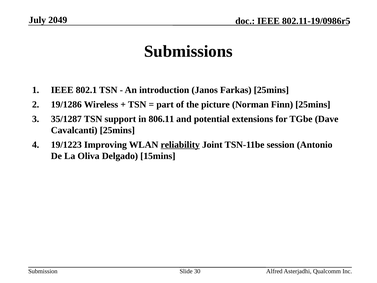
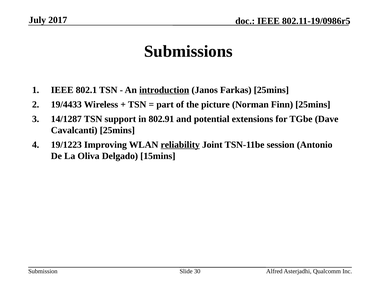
2049: 2049 -> 2017
introduction underline: none -> present
19/1286: 19/1286 -> 19/4433
35/1287: 35/1287 -> 14/1287
806.11: 806.11 -> 802.91
